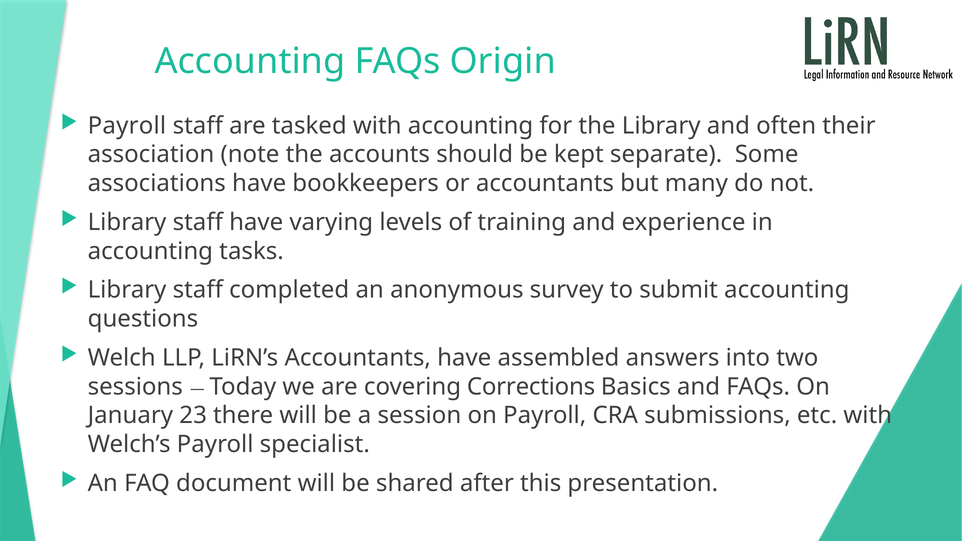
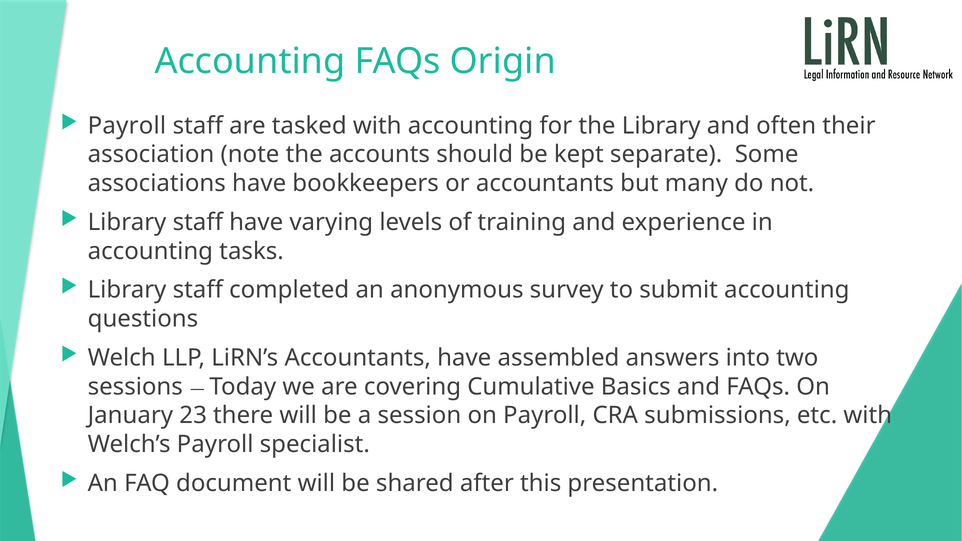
Corrections: Corrections -> Cumulative
